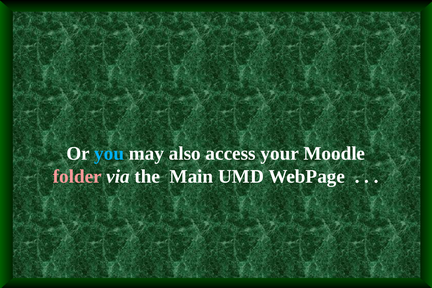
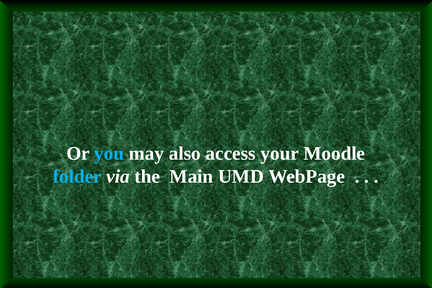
folder colour: pink -> light blue
